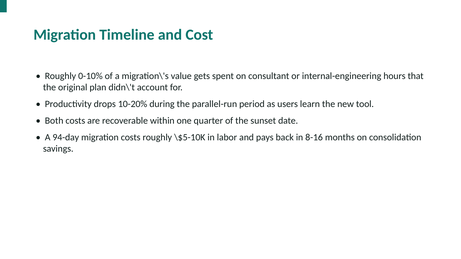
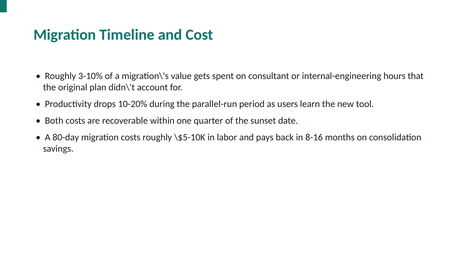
0-10%: 0-10% -> 3-10%
94-day: 94-day -> 80-day
